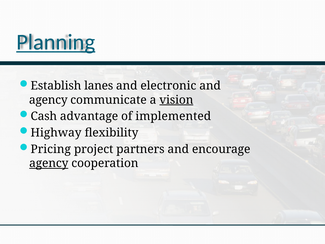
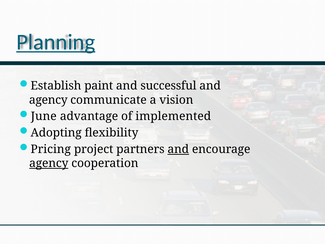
lanes: lanes -> paint
electronic: electronic -> successful
vision underline: present -> none
Cash: Cash -> June
Highway: Highway -> Adopting
and at (178, 149) underline: none -> present
